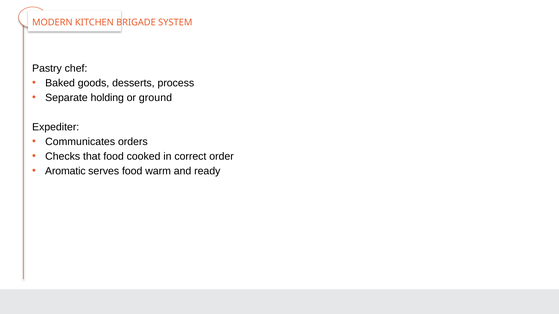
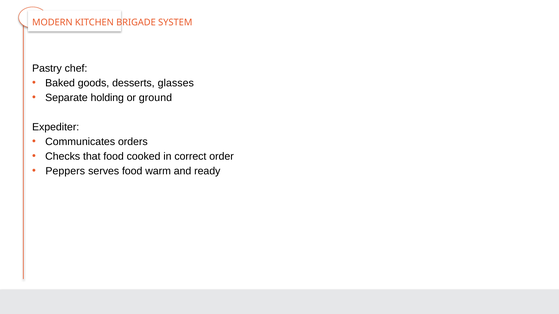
process: process -> glasses
Aromatic: Aromatic -> Peppers
